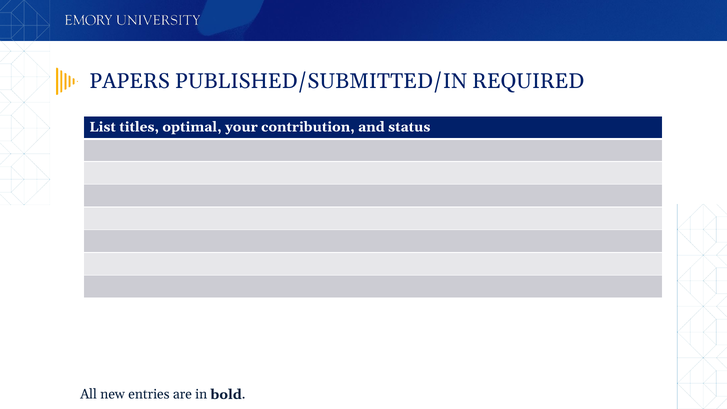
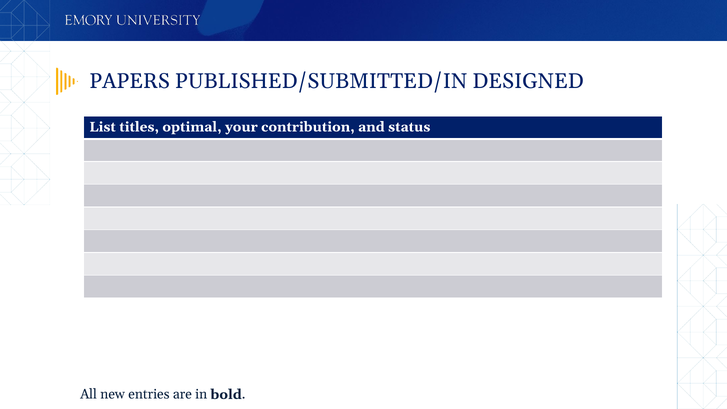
REQUIRED: REQUIRED -> DESIGNED
